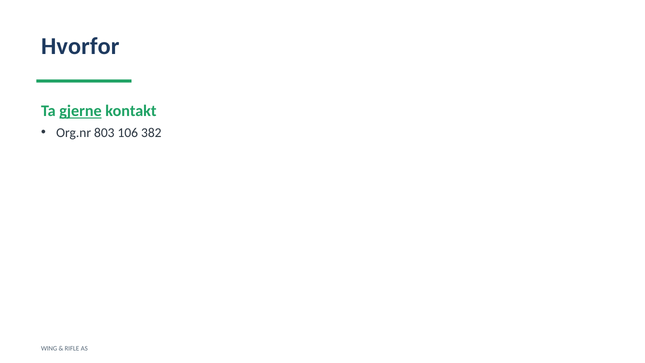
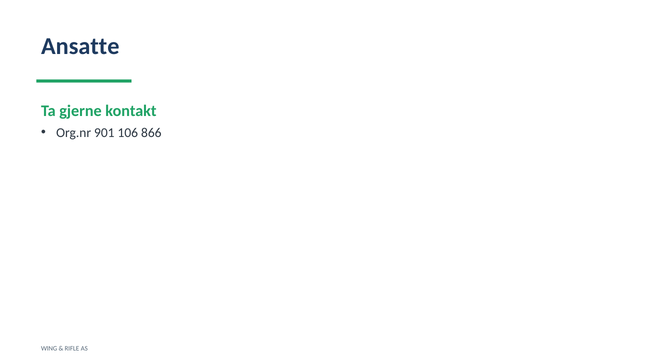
Hvorfor: Hvorfor -> Ansatte
gjerne underline: present -> none
803: 803 -> 901
382: 382 -> 866
